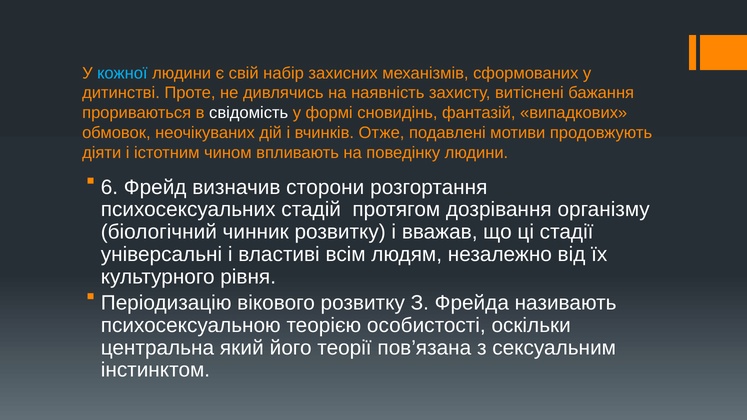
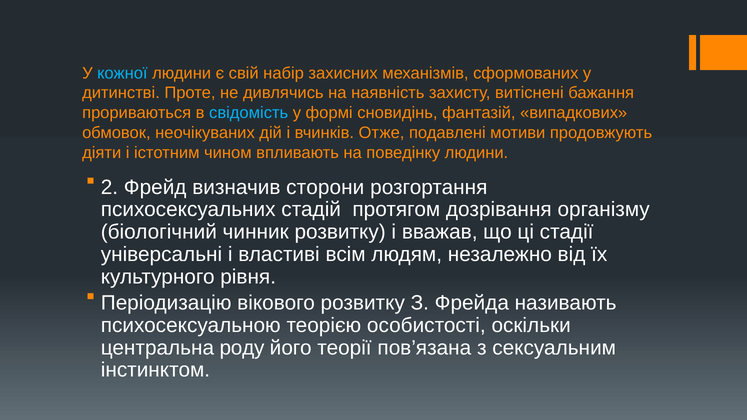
свідомість colour: white -> light blue
6: 6 -> 2
який: який -> роду
